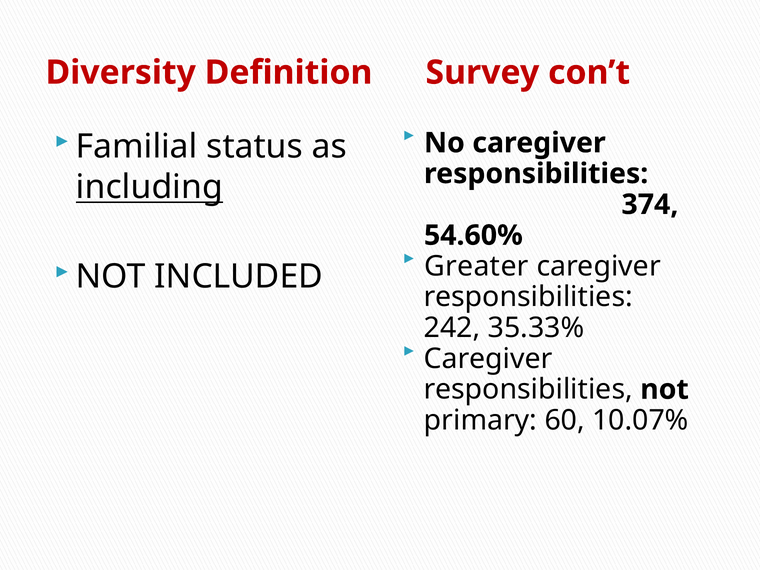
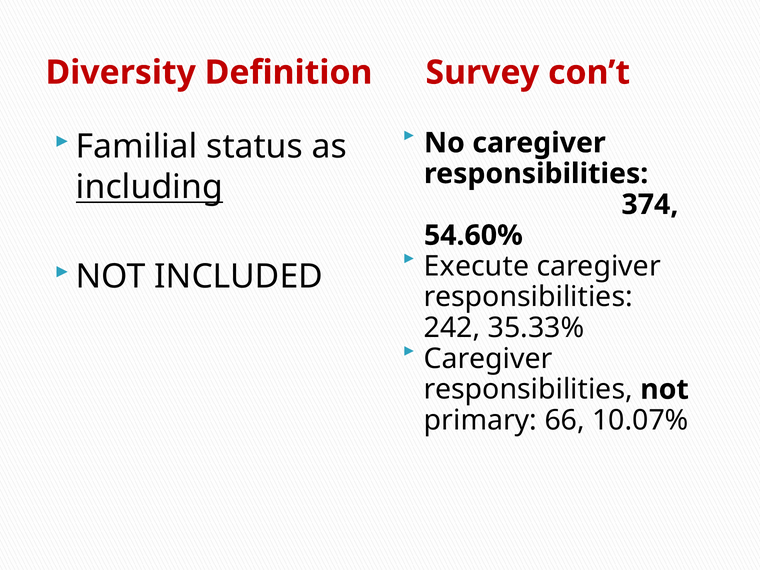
Greater: Greater -> Execute
60: 60 -> 66
